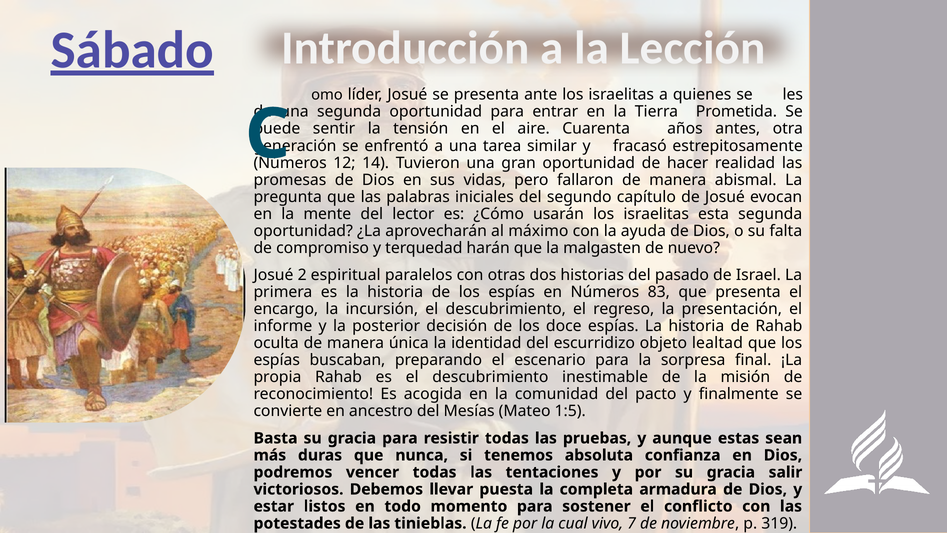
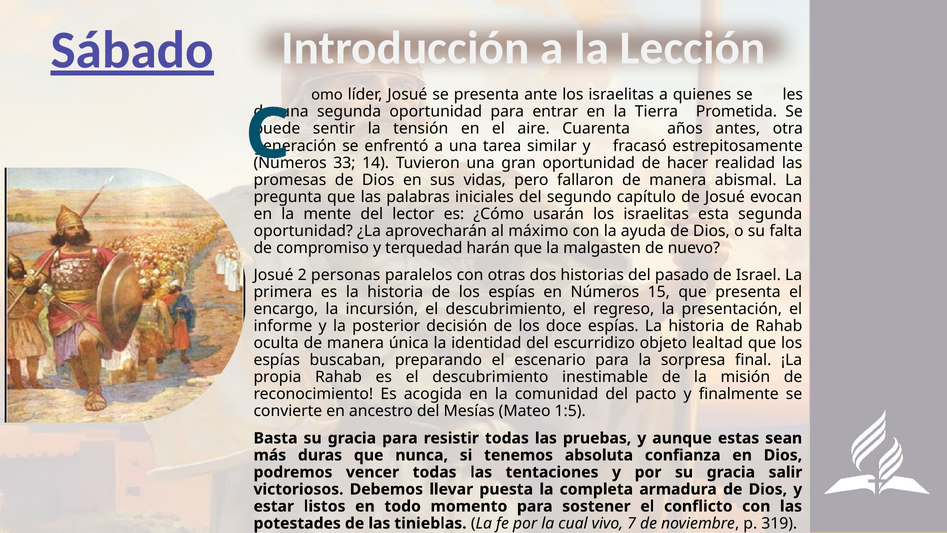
12: 12 -> 33
espiritual: espiritual -> personas
83: 83 -> 15
